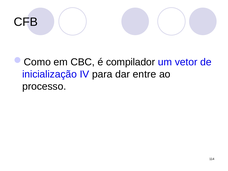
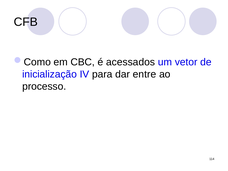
compilador: compilador -> acessados
